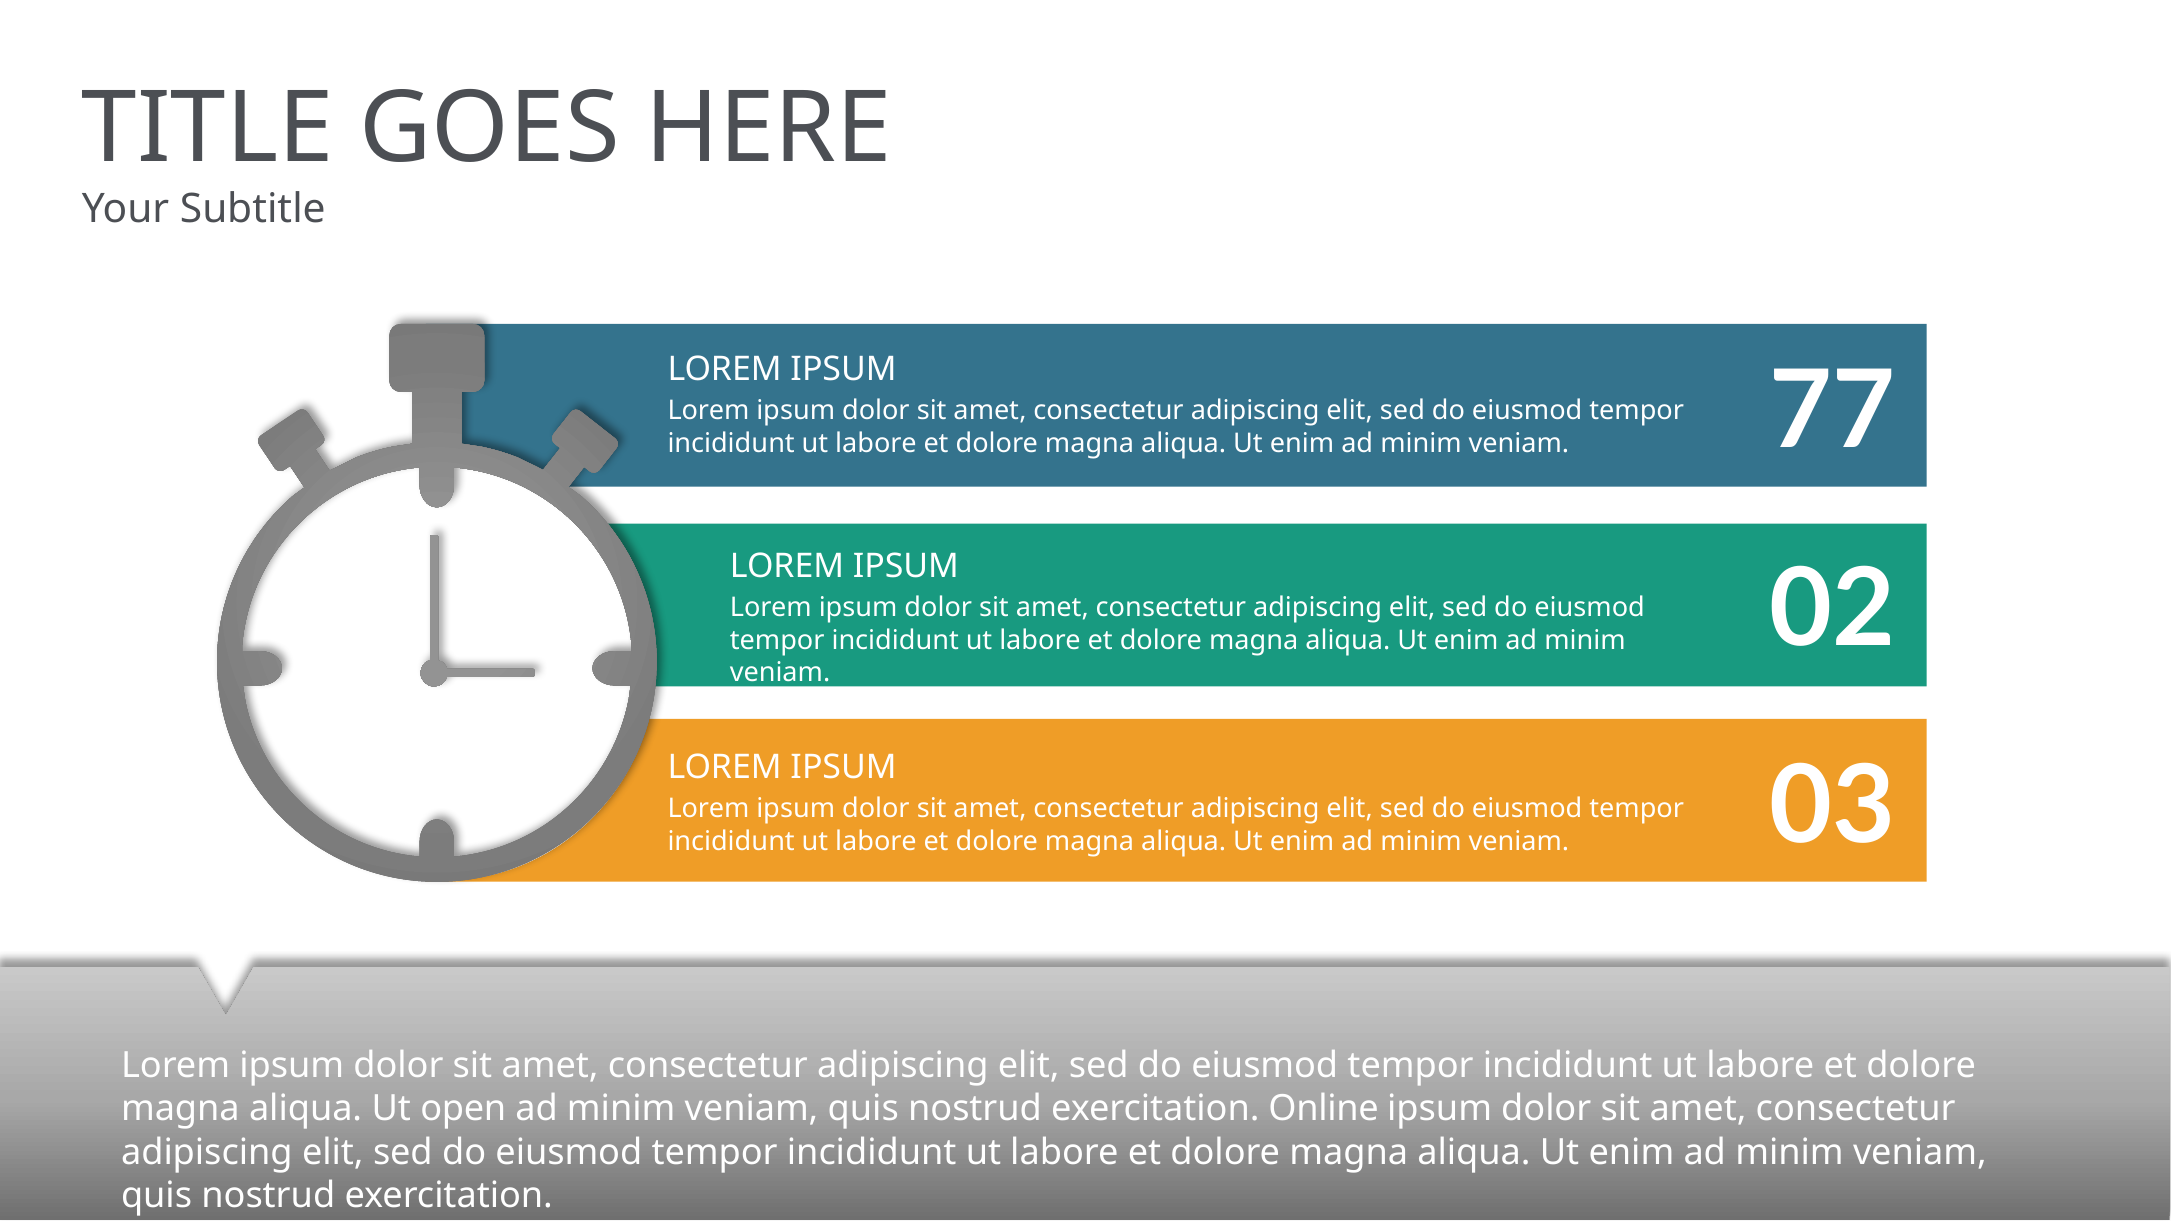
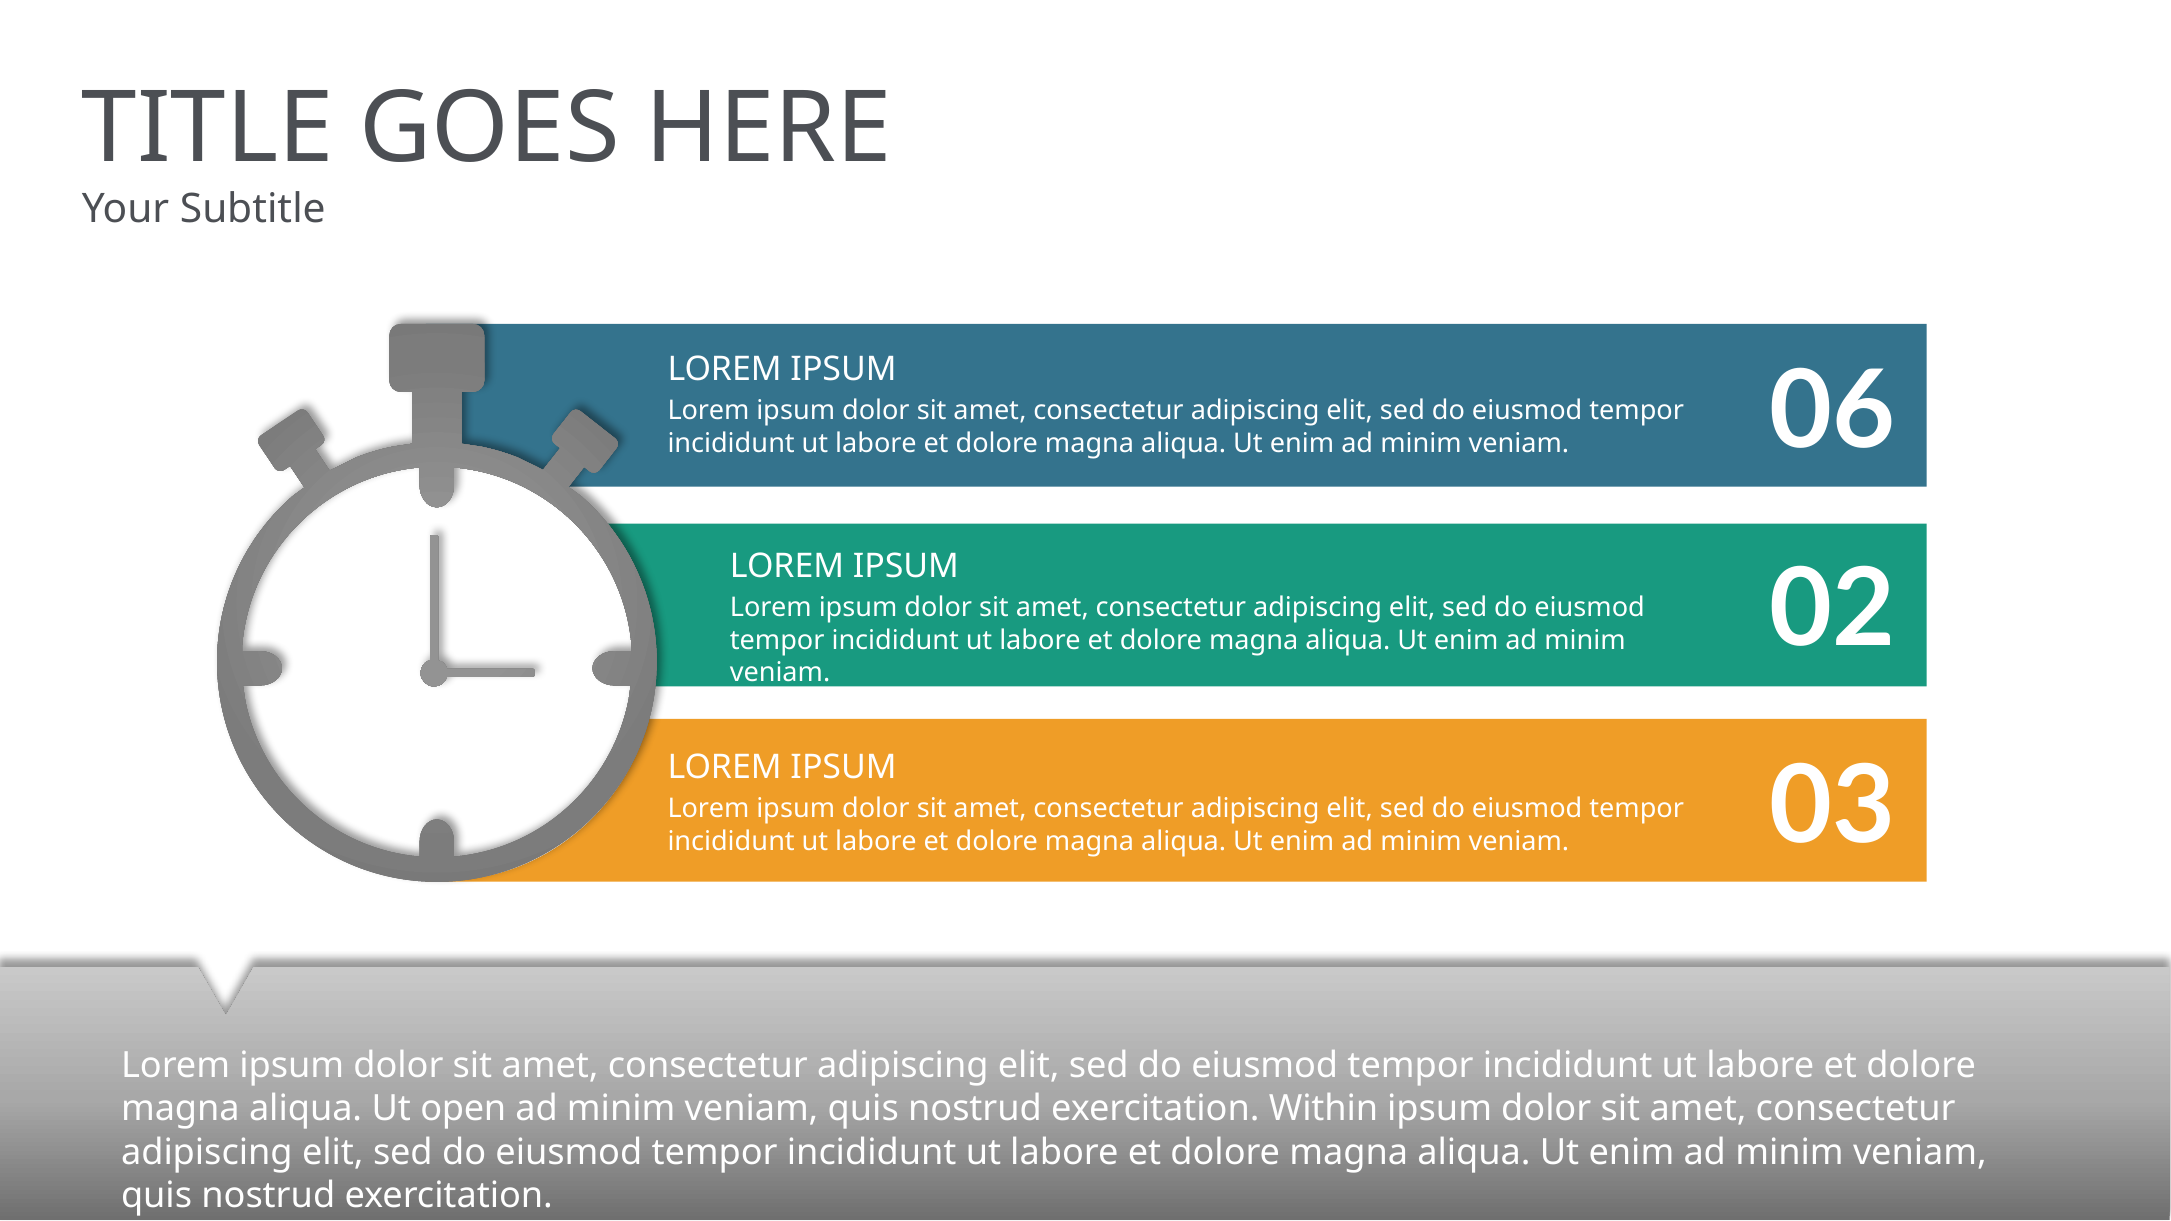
77: 77 -> 06
Online: Online -> Within
